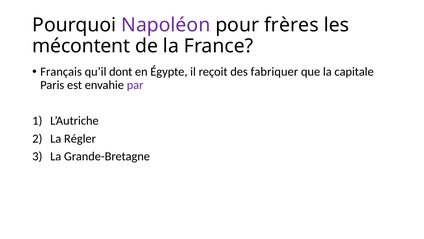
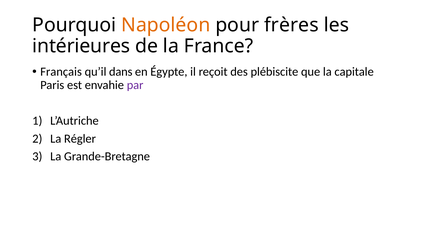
Napoléon colour: purple -> orange
mécontent: mécontent -> intérieures
dont: dont -> dans
fabriquer: fabriquer -> plébiscite
